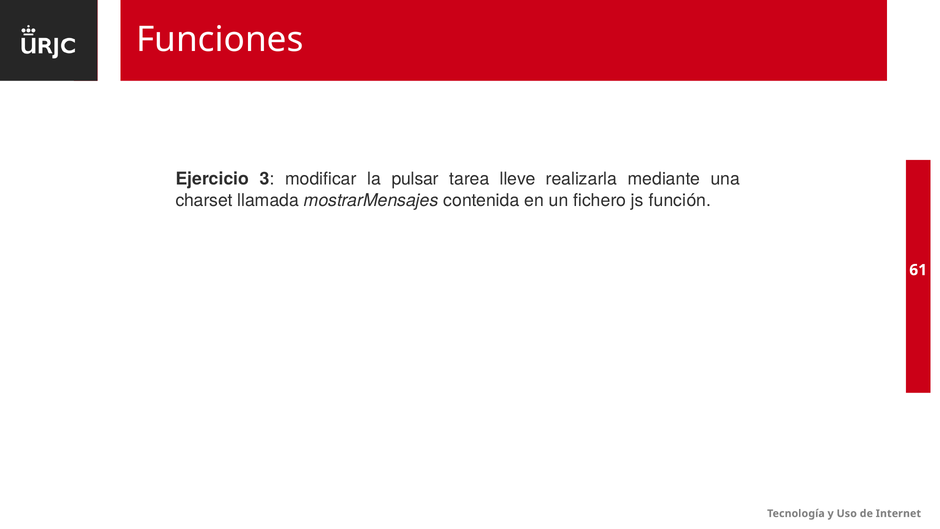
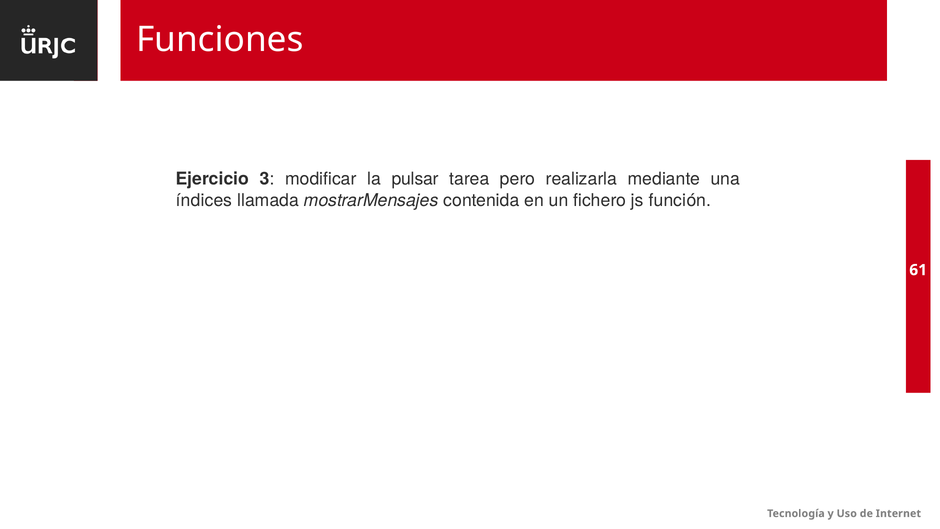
lleve: lleve -> pero
charset: charset -> índices
